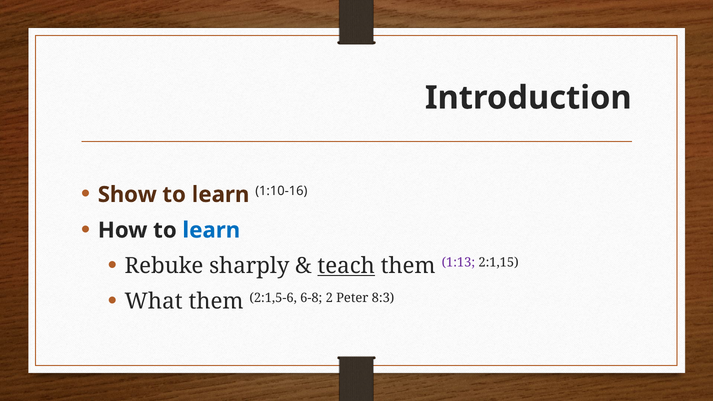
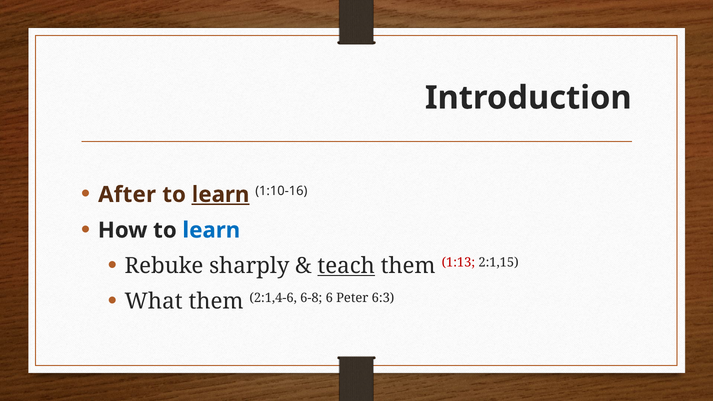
Show: Show -> After
learn at (221, 195) underline: none -> present
1:13 colour: purple -> red
2:1,5-6: 2:1,5-6 -> 2:1,4-6
2: 2 -> 6
8:3: 8:3 -> 6:3
